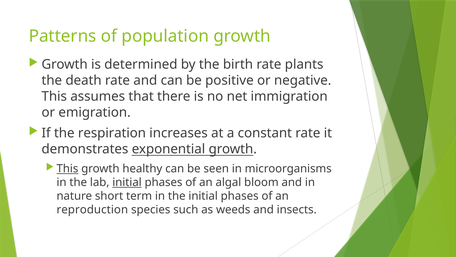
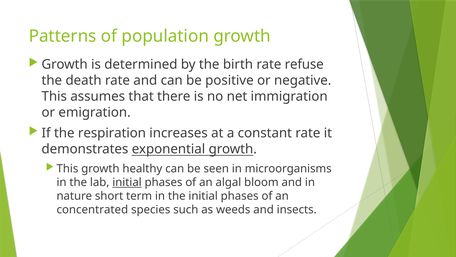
plants: plants -> refuse
This at (67, 168) underline: present -> none
reproduction: reproduction -> concentrated
